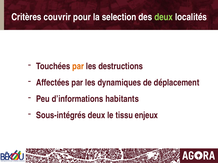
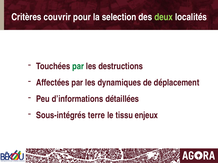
par at (78, 66) colour: orange -> green
habitants: habitants -> détaillées
Sous-intégrés deux: deux -> terre
